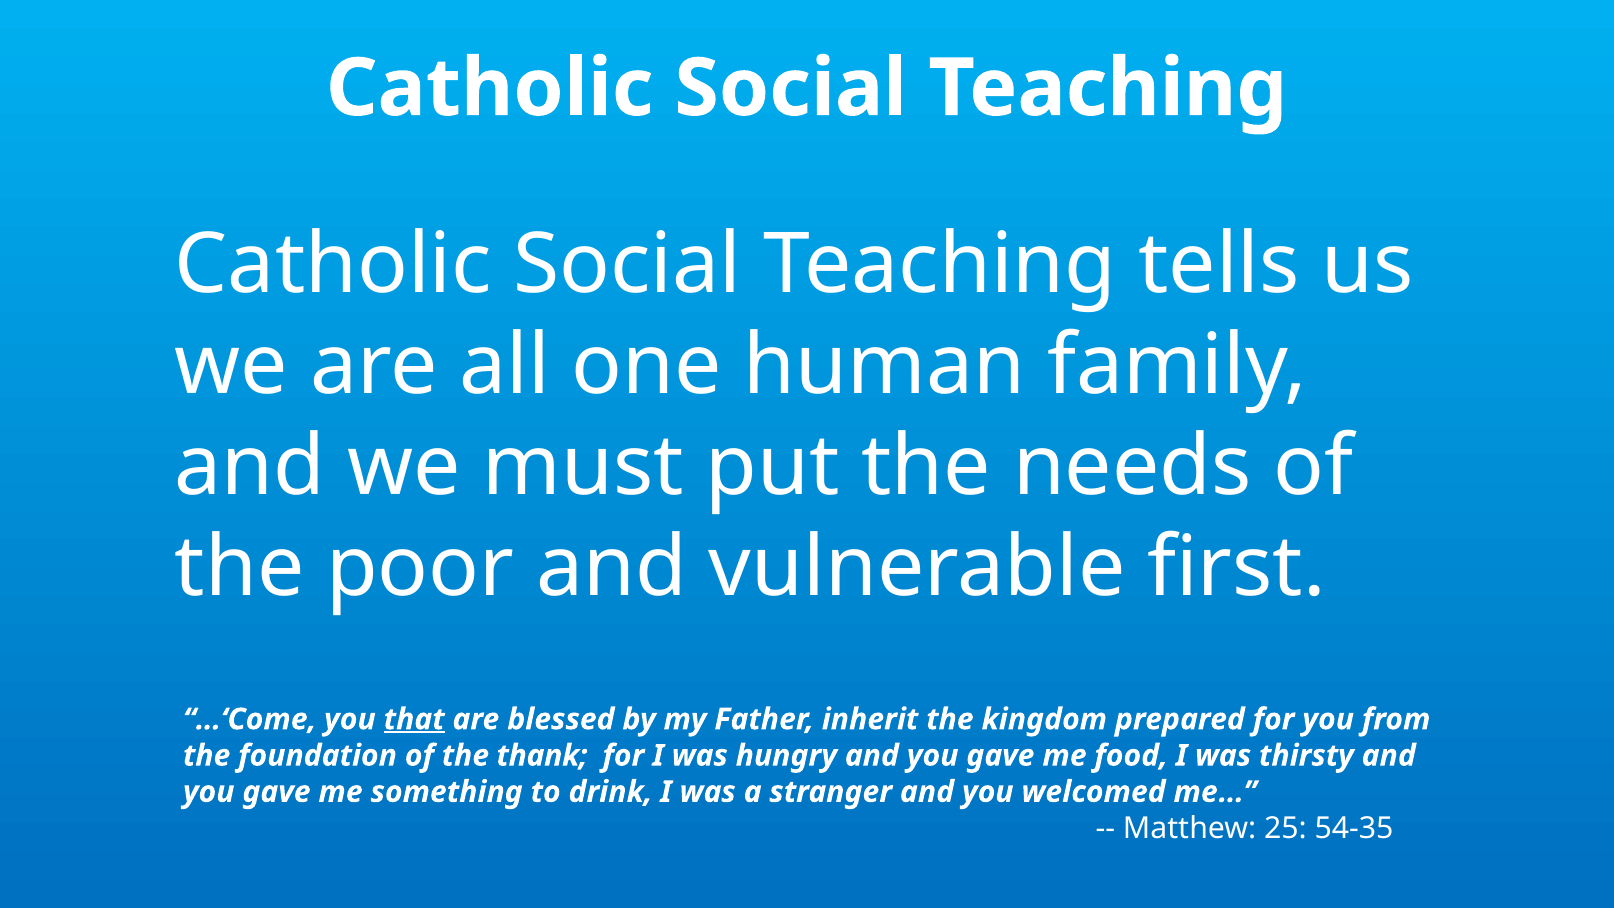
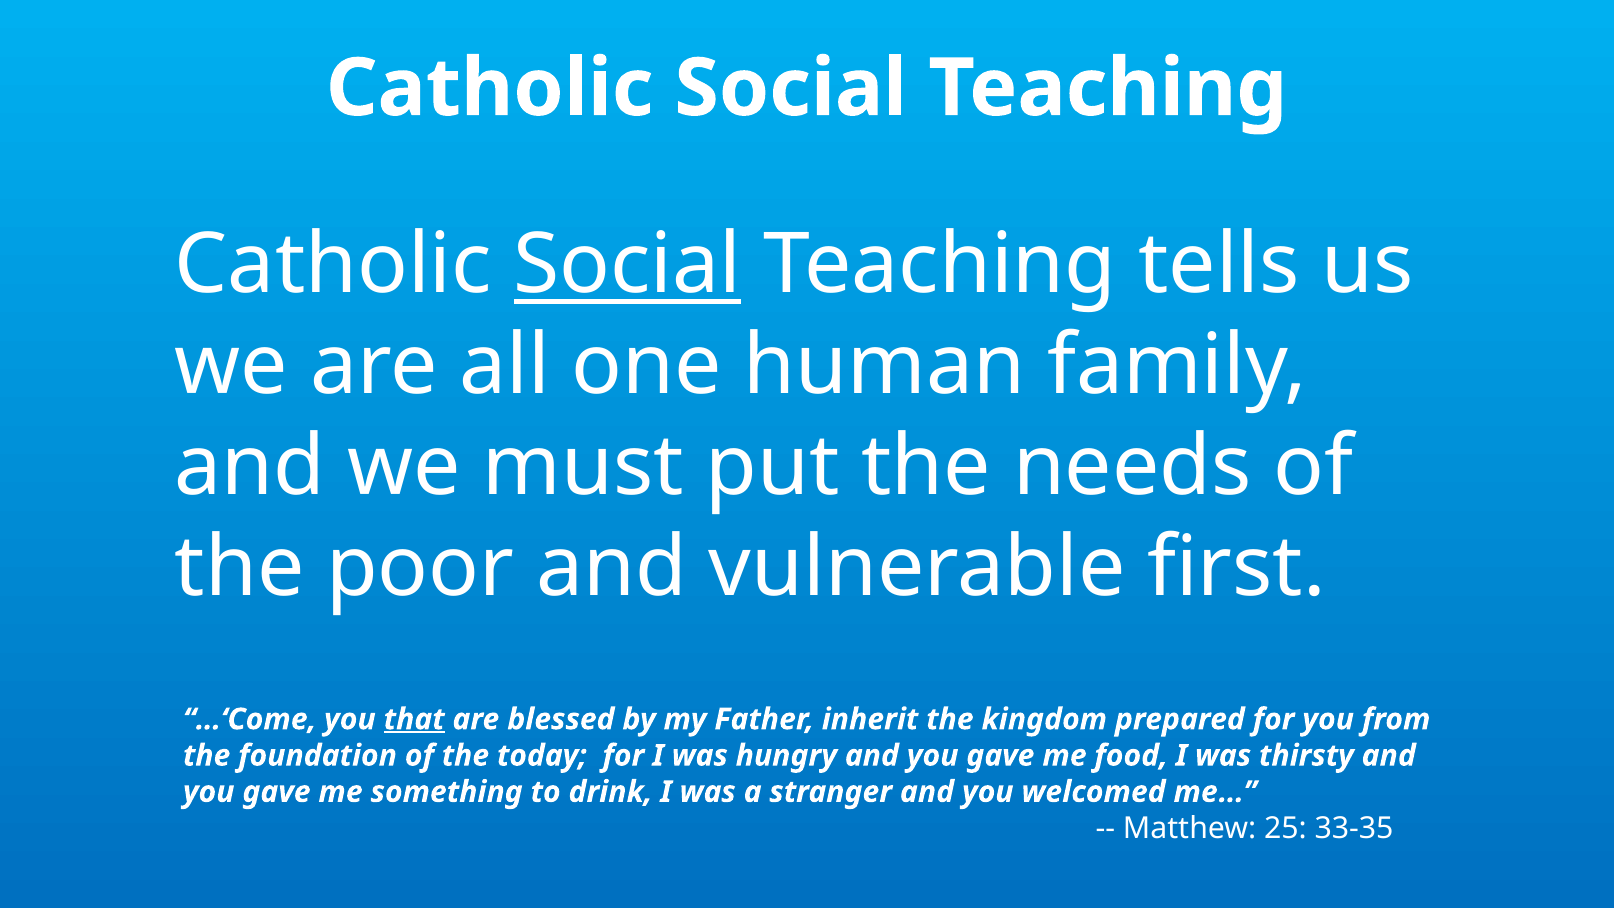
Social at (628, 265) underline: none -> present
thank: thank -> today
54-35: 54-35 -> 33-35
